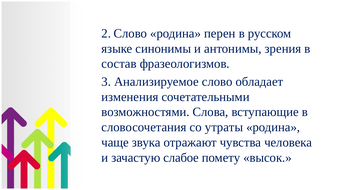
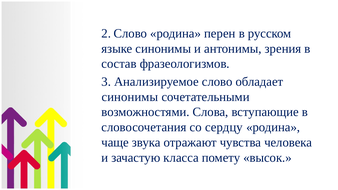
изменения at (130, 97): изменения -> синонимы
утраты: утраты -> сердцу
слабое: слабое -> класса
